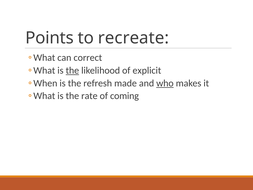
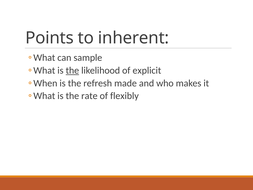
recreate: recreate -> inherent
correct: correct -> sample
who underline: present -> none
coming: coming -> flexibly
